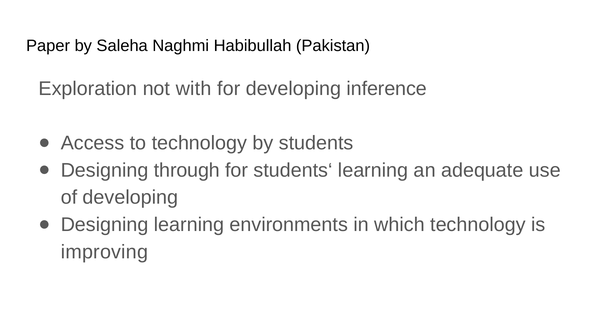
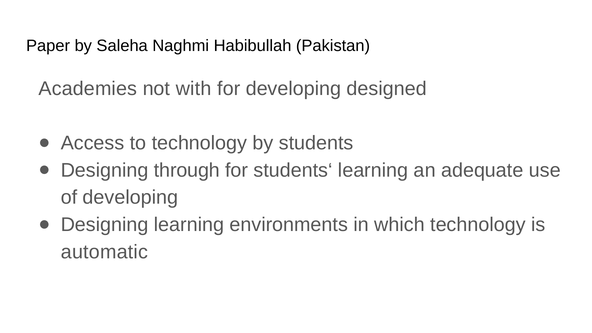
Exploration: Exploration -> Academies
inference: inference -> designed
improving: improving -> automatic
